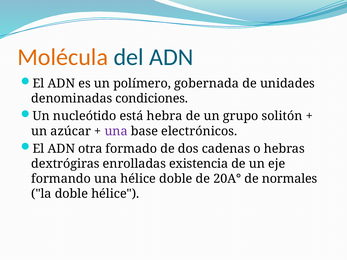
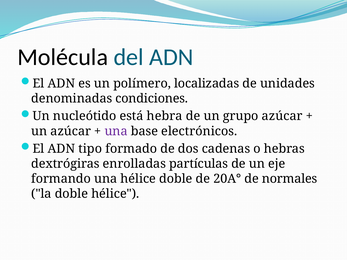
Molécula colour: orange -> black
gobernada: gobernada -> localizadas
grupo solitón: solitón -> azúcar
otra: otra -> tipo
existencia: existencia -> partículas
